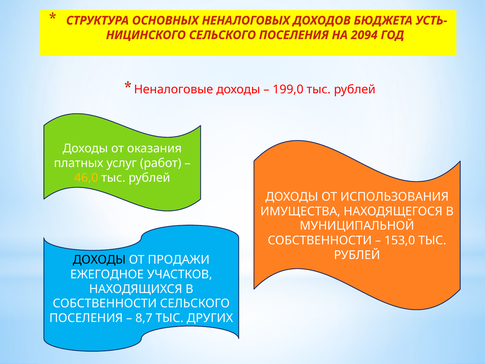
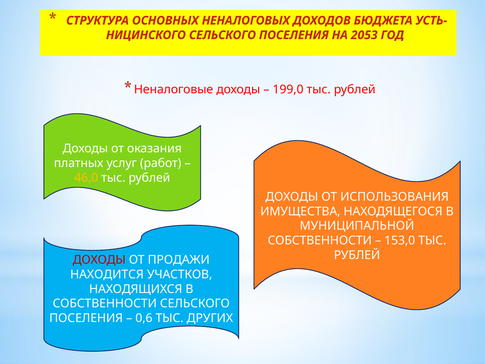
2094: 2094 -> 2053
ДОХОДЫ at (99, 260) colour: black -> red
ЕЖЕГОДНОЕ: ЕЖЕГОДНОЕ -> НАХОДИТСЯ
8,7: 8,7 -> 0,6
